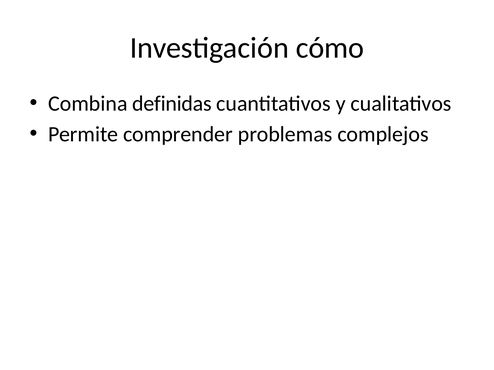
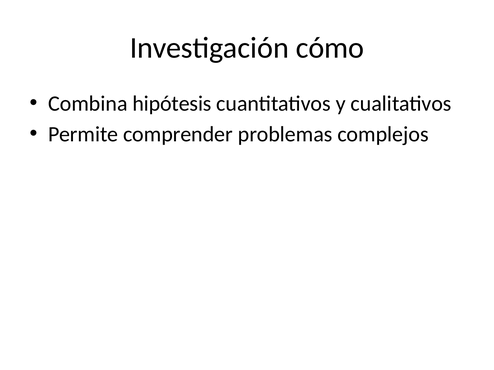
definidas: definidas -> hipótesis
